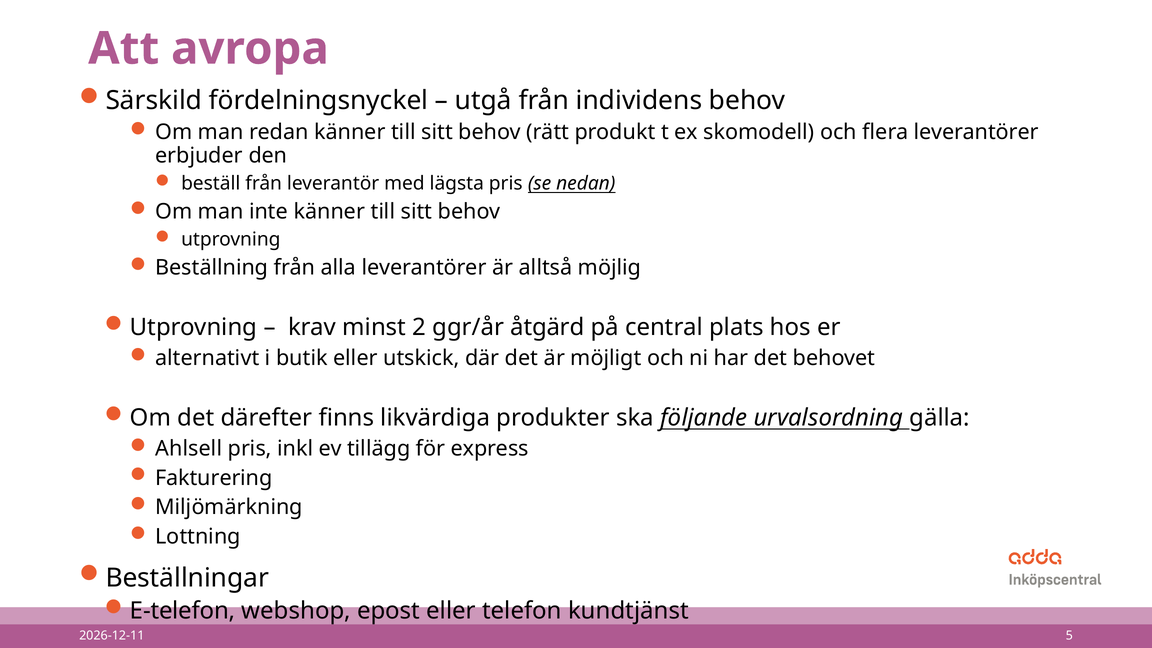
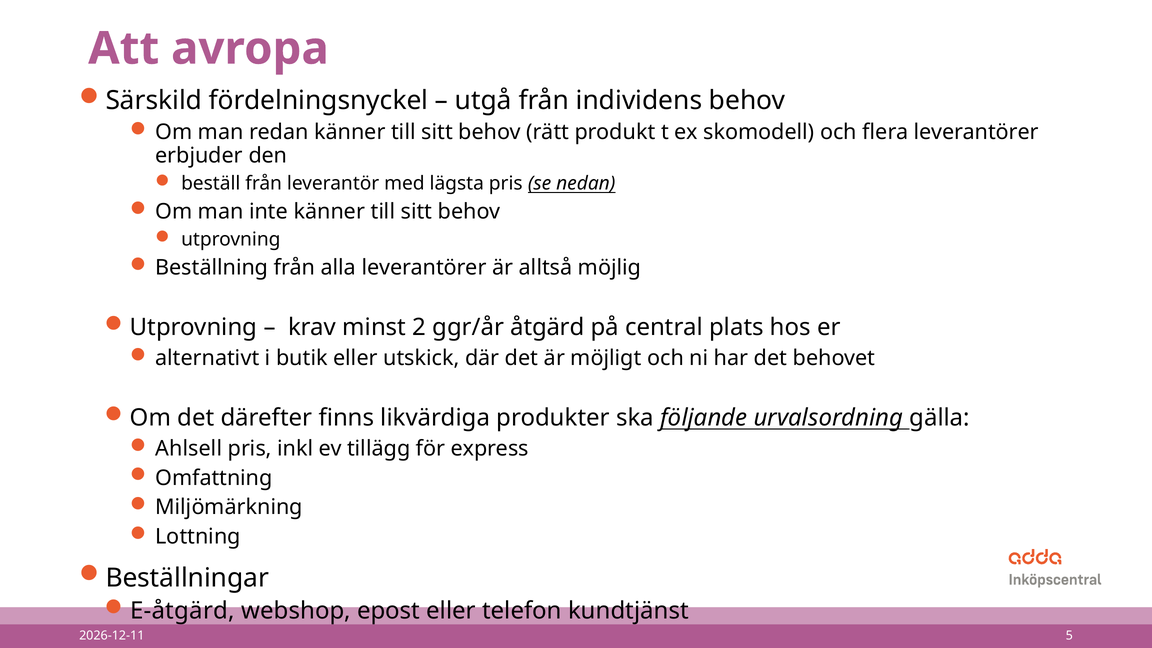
Fakturering: Fakturering -> Omfattning
E-telefon: E-telefon -> E-åtgärd
